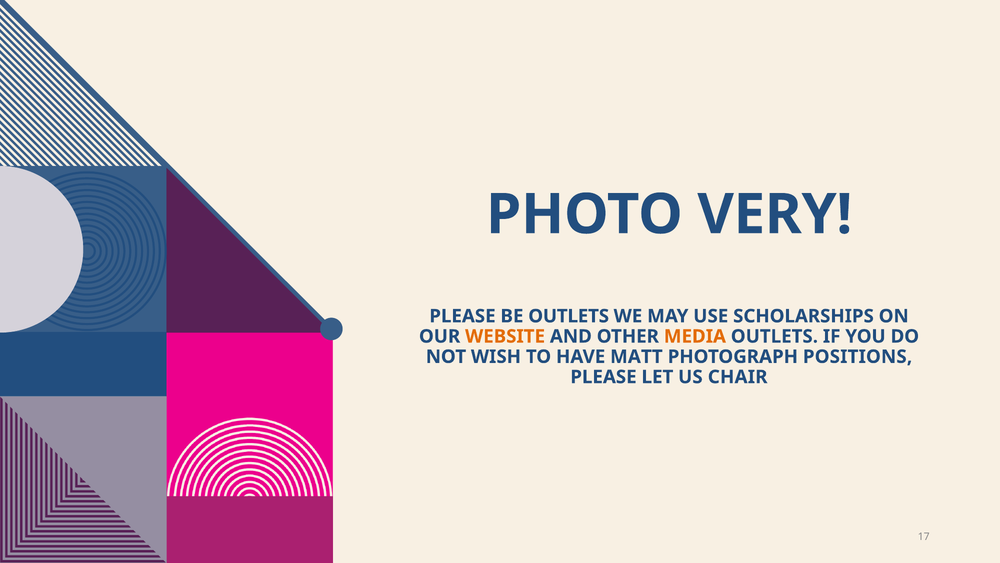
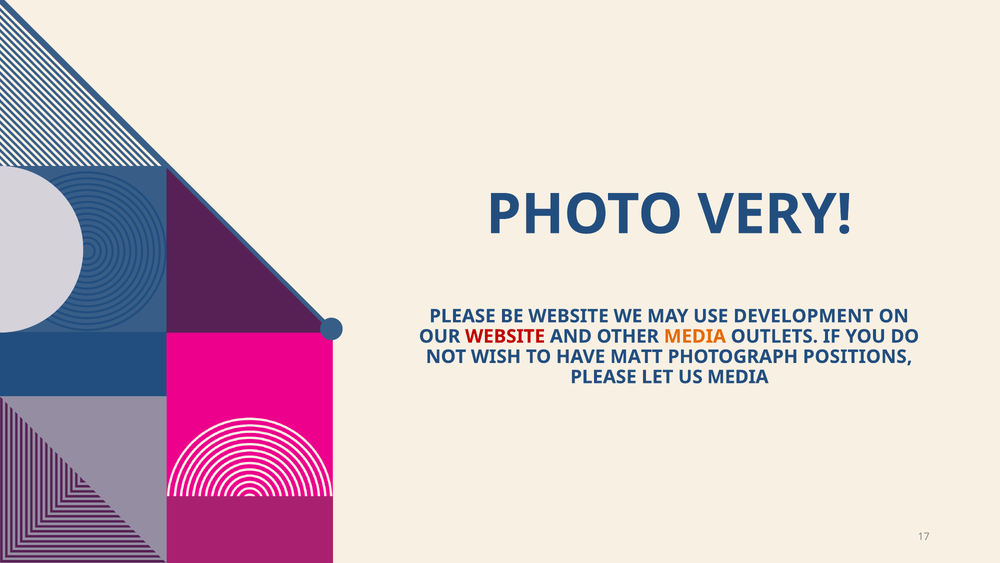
BE OUTLETS: OUTLETS -> WEBSITE
SCHOLARSHIPS: SCHOLARSHIPS -> DEVELOPMENT
WEBSITE at (505, 336) colour: orange -> red
US CHAIR: CHAIR -> MEDIA
